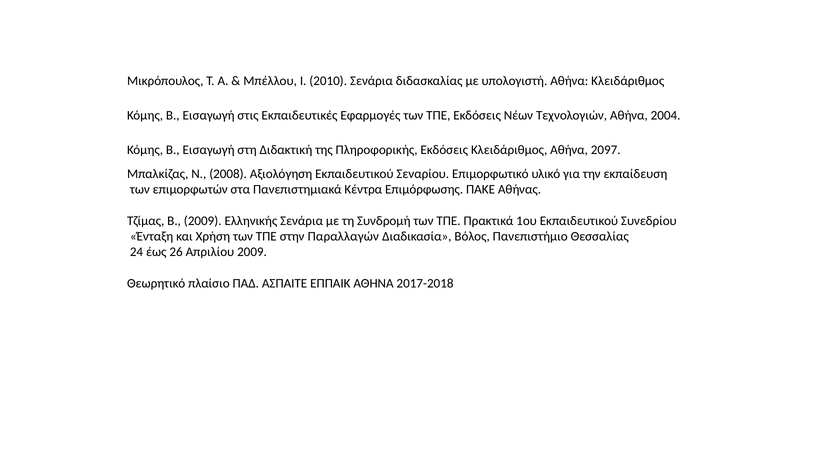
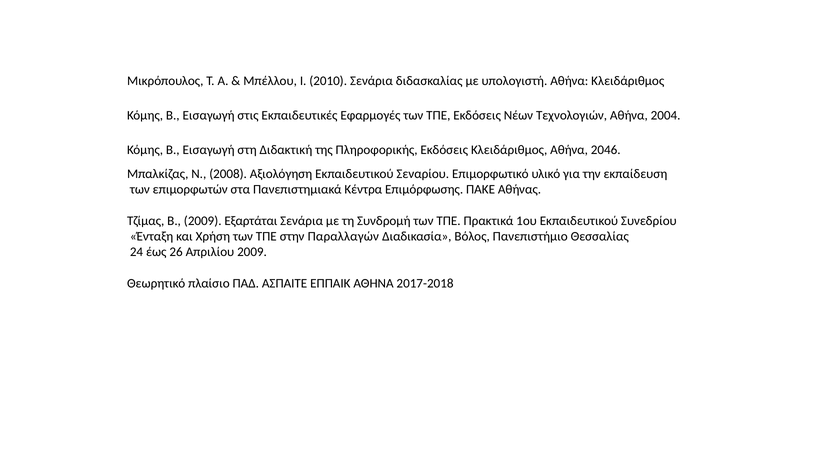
2097: 2097 -> 2046
Ελληνικής: Ελληνικής -> Εξαρτάται
